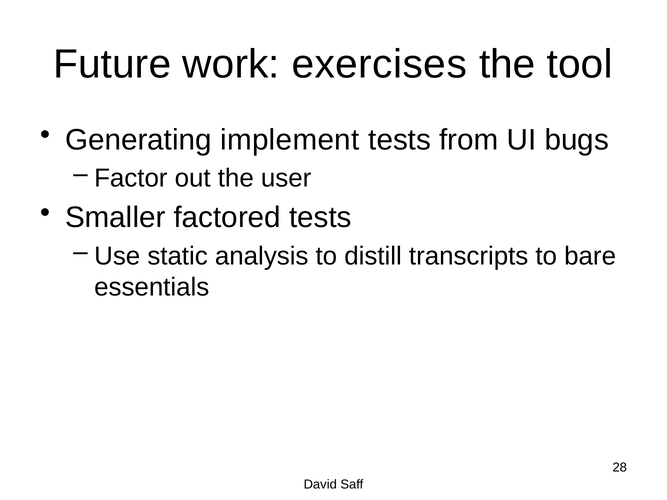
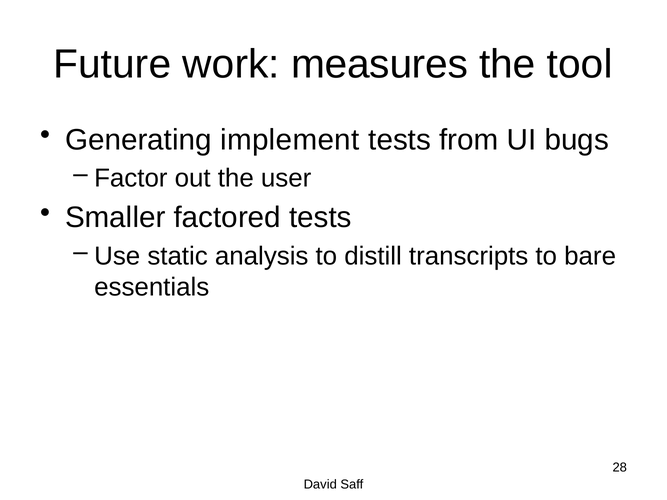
exercises: exercises -> measures
